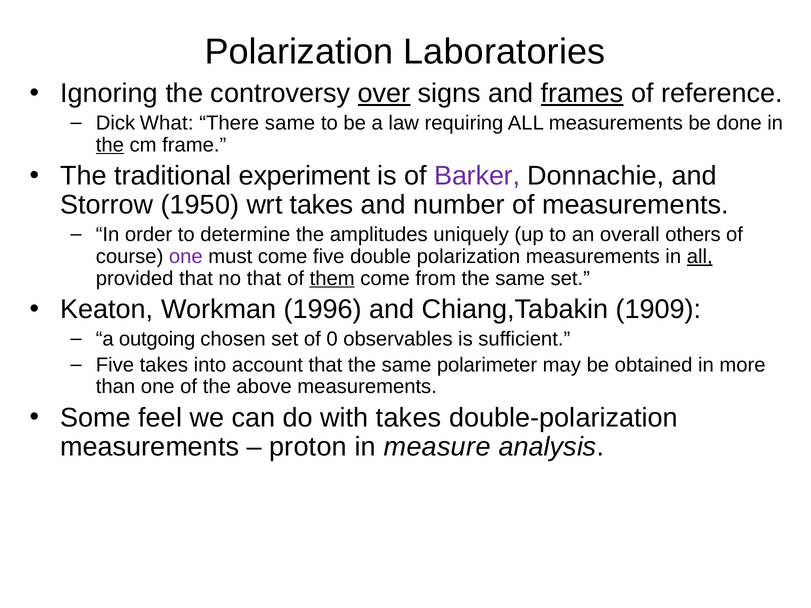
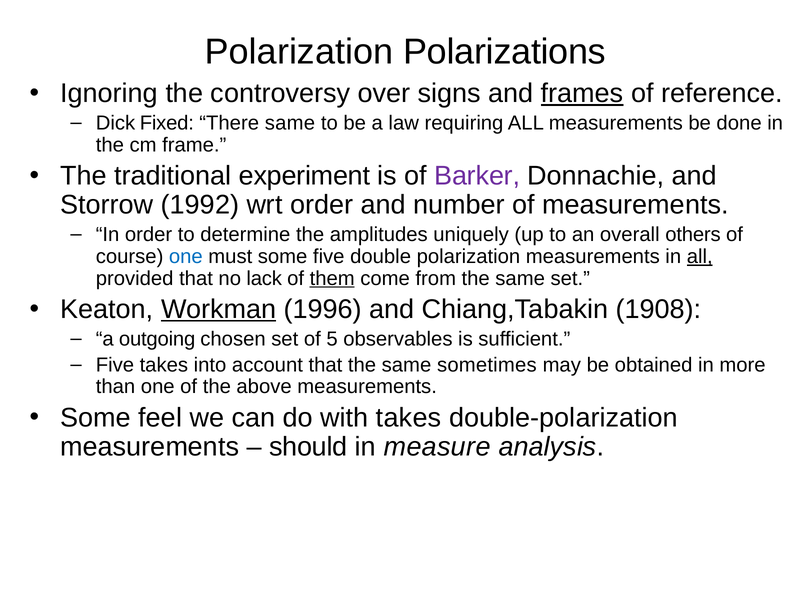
Laboratories: Laboratories -> Polarizations
over underline: present -> none
What: What -> Fixed
the at (110, 145) underline: present -> none
1950: 1950 -> 1992
wrt takes: takes -> order
one at (186, 257) colour: purple -> blue
must come: come -> some
no that: that -> lack
Workman underline: none -> present
1909: 1909 -> 1908
0: 0 -> 5
polarimeter: polarimeter -> sometimes
proton: proton -> should
